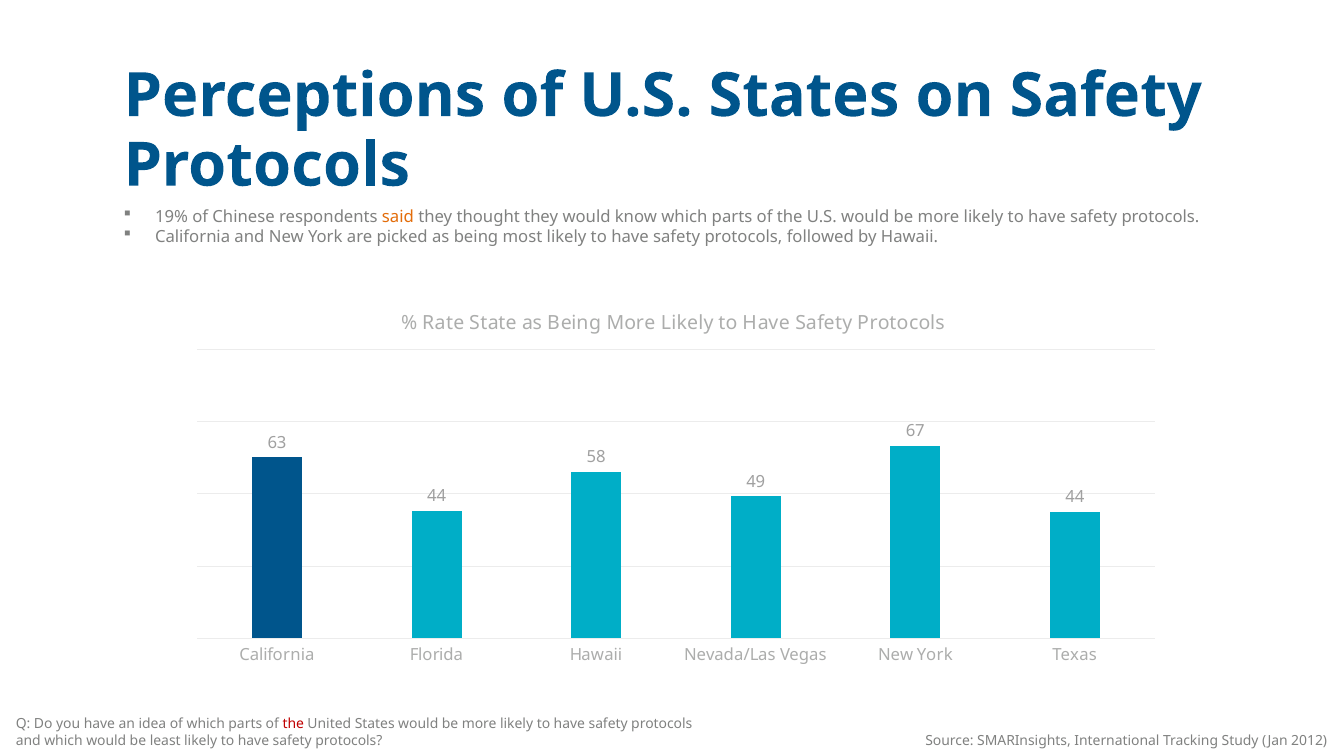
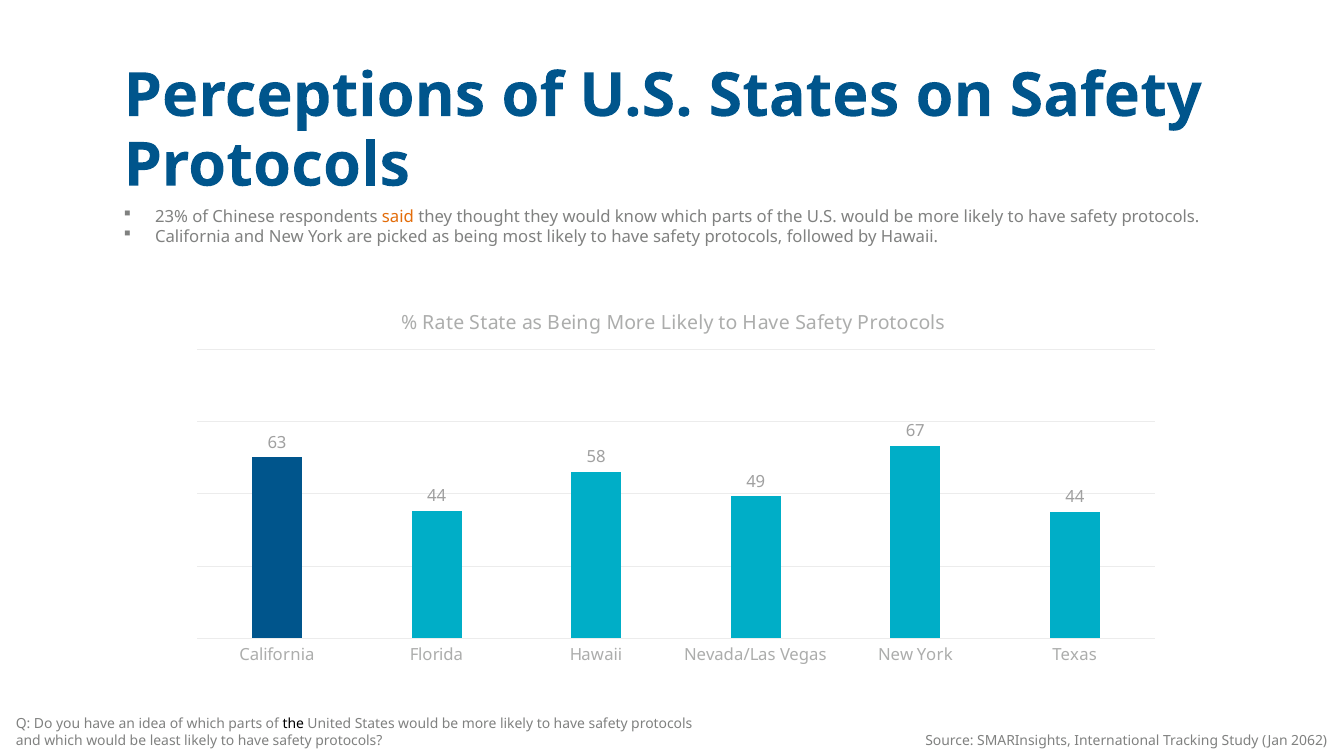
19%: 19% -> 23%
the at (293, 724) colour: red -> black
2012: 2012 -> 2062
